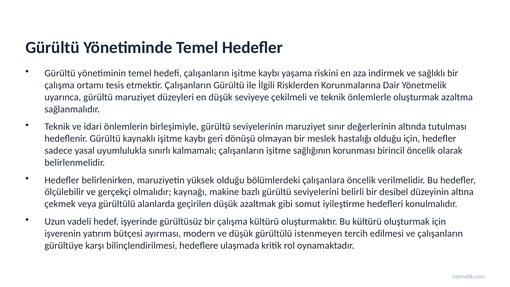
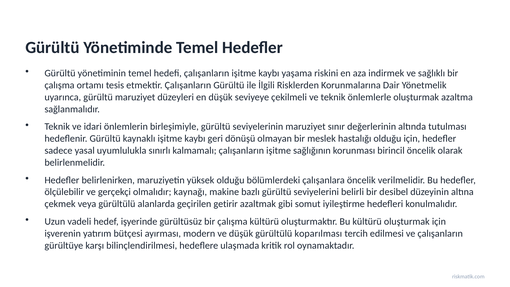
geçirilen düşük: düşük -> getirir
istenmeyen: istenmeyen -> koparılması
